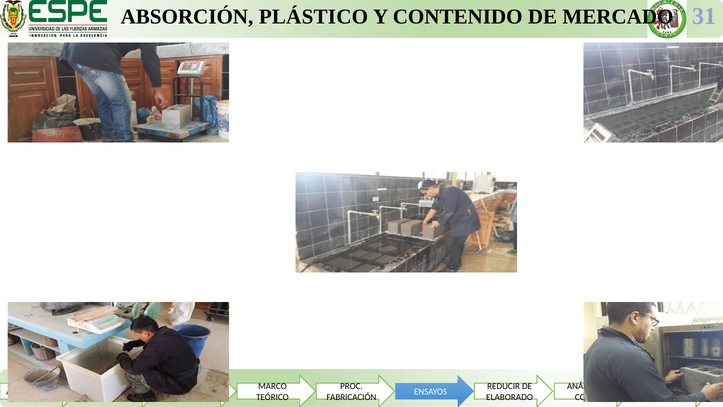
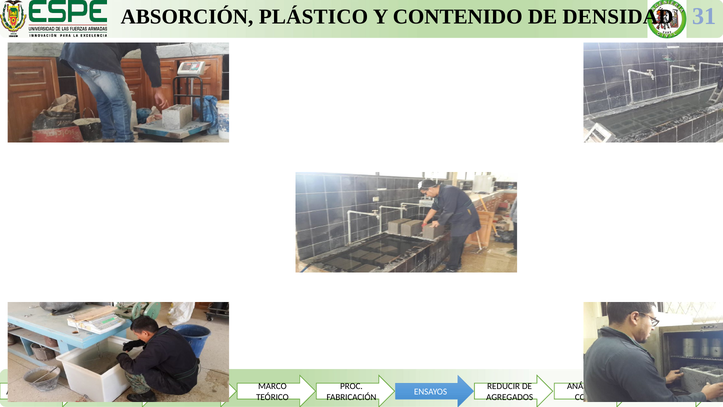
MERCADO: MERCADO -> DENSIDAD
ELABORADO: ELABORADO -> AGREGADOS
